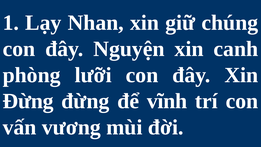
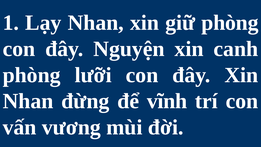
giữ chúng: chúng -> phòng
Đừng at (28, 101): Đừng -> Nhan
